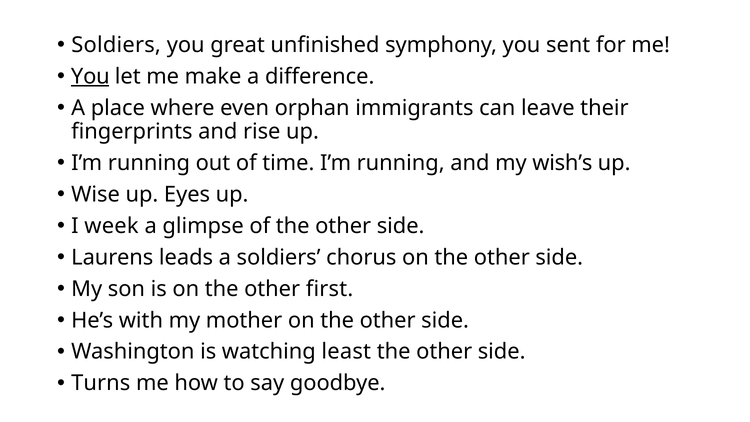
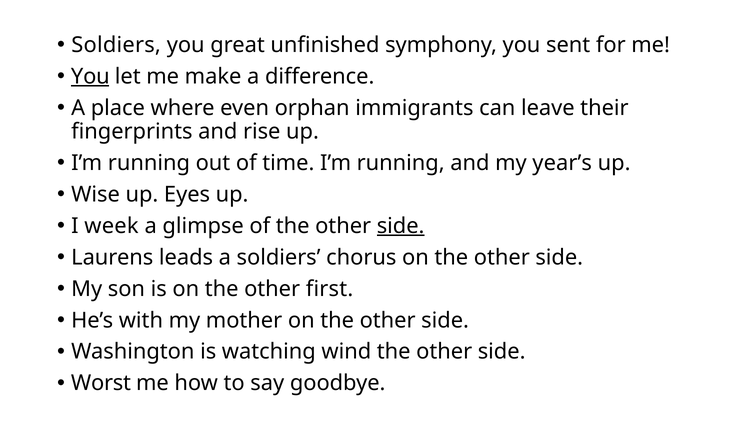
wish’s: wish’s -> year’s
side at (401, 226) underline: none -> present
least: least -> wind
Turns: Turns -> Worst
